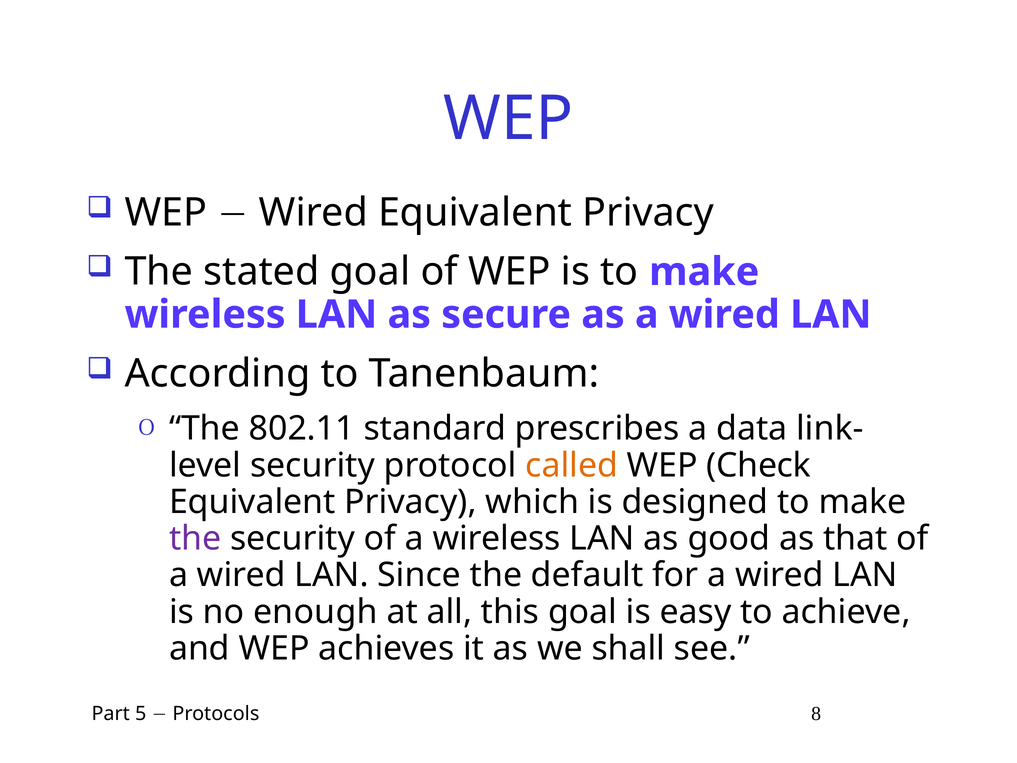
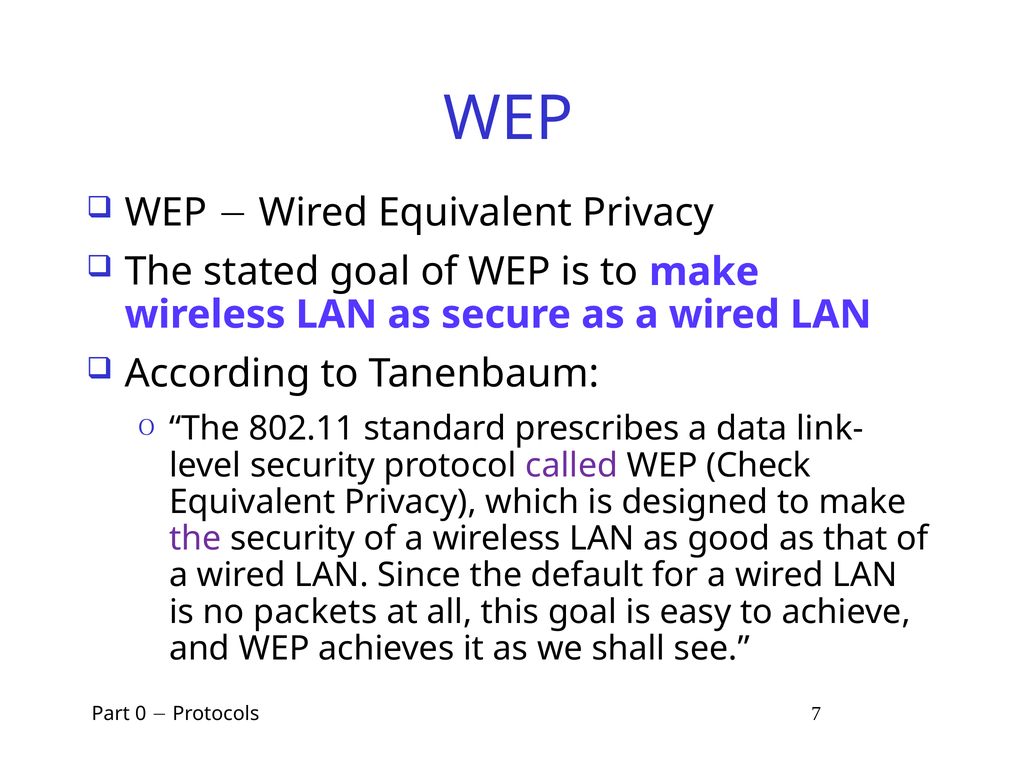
called colour: orange -> purple
enough: enough -> packets
5: 5 -> 0
8: 8 -> 7
